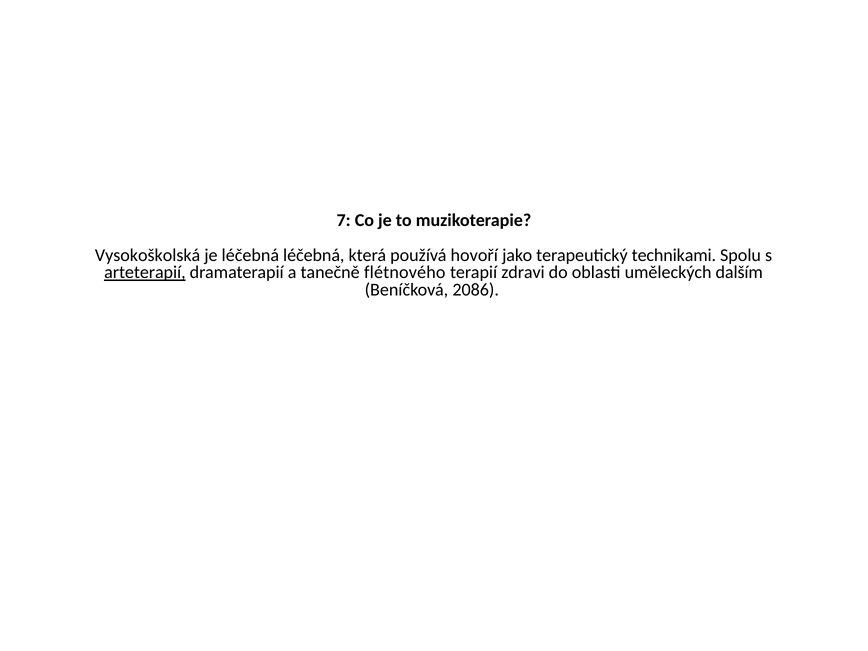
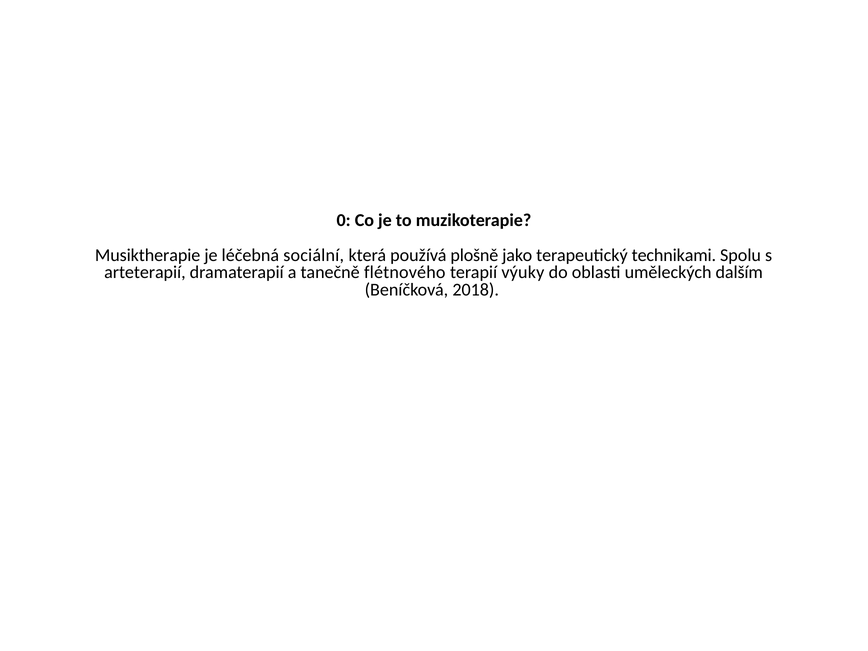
7: 7 -> 0
Vysokoškolská: Vysokoškolská -> Musiktherapie
léčebná léčebná: léčebná -> sociální
hovoří: hovoří -> plošně
arteterapií underline: present -> none
zdravi: zdravi -> výuky
2086: 2086 -> 2018
